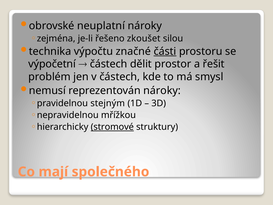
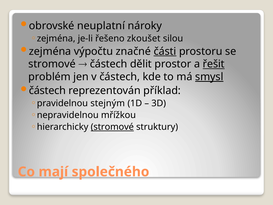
technika at (50, 51): technika -> zejména
výpočetní at (52, 64): výpočetní -> stromové
řešit underline: none -> present
smysl underline: none -> present
nemusí at (47, 90): nemusí -> částech
reprezentován nároky: nároky -> příklad
